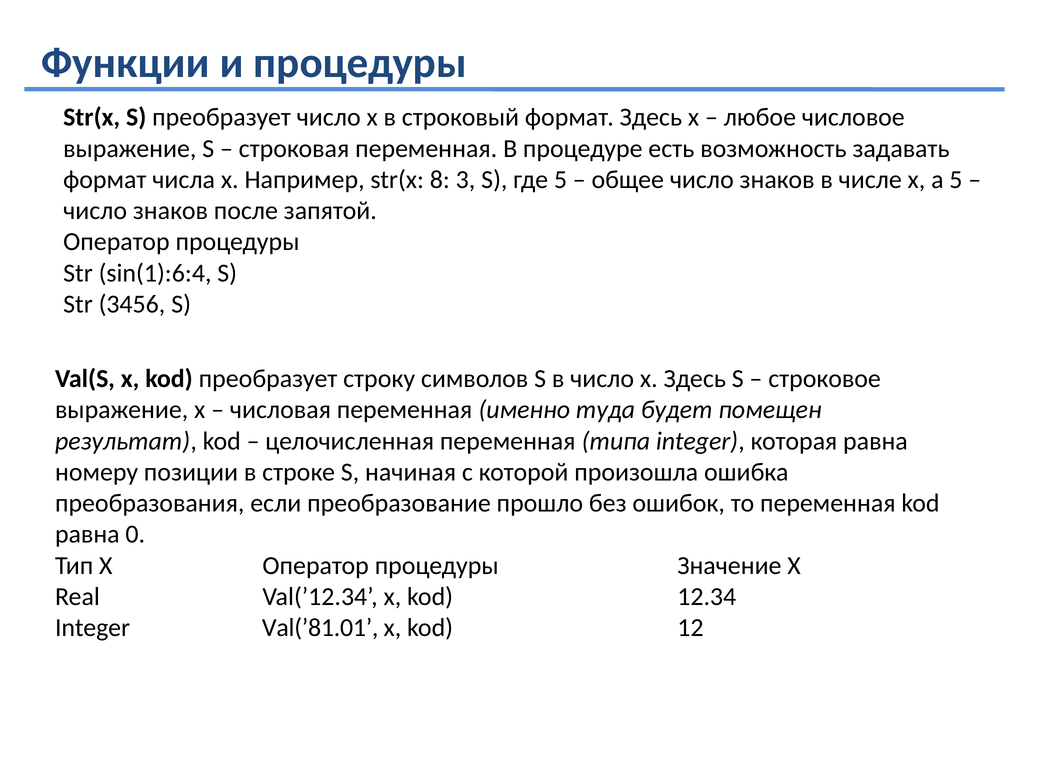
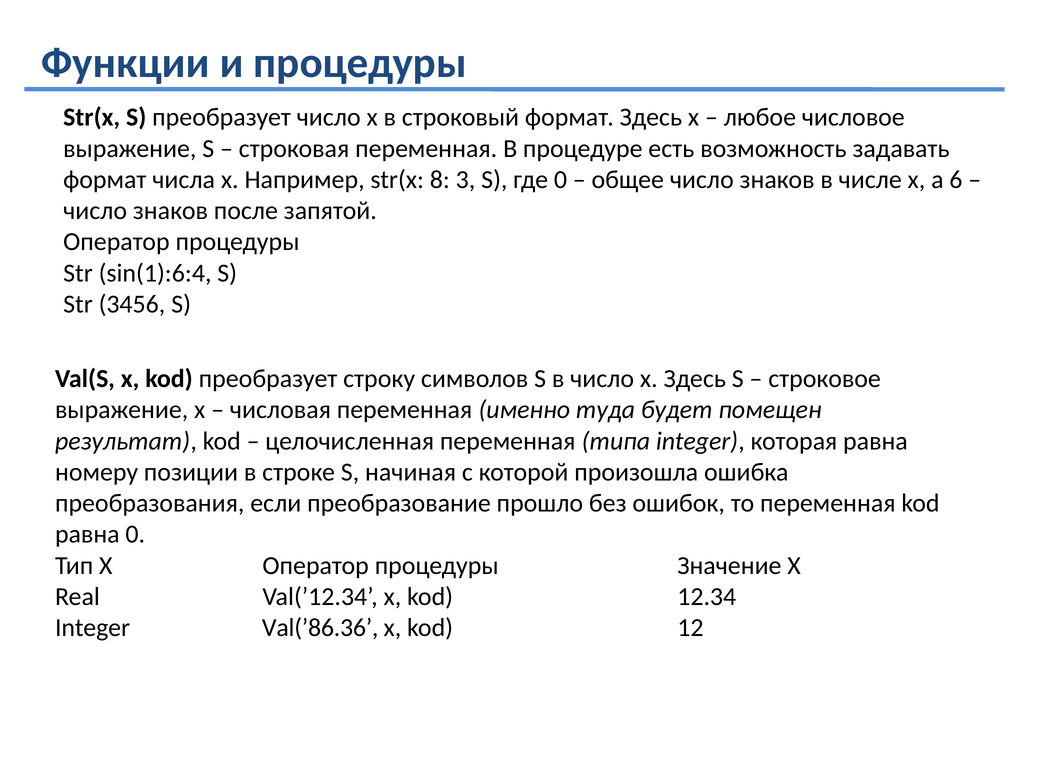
где 5: 5 -> 0
а 5: 5 -> 6
Val(’81.01: Val(’81.01 -> Val(’86.36
